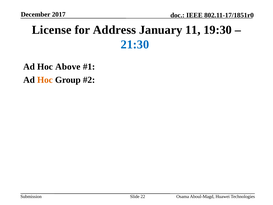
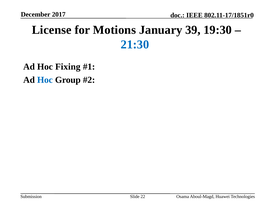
Address: Address -> Motions
11: 11 -> 39
Above: Above -> Fixing
Hoc at (45, 80) colour: orange -> blue
